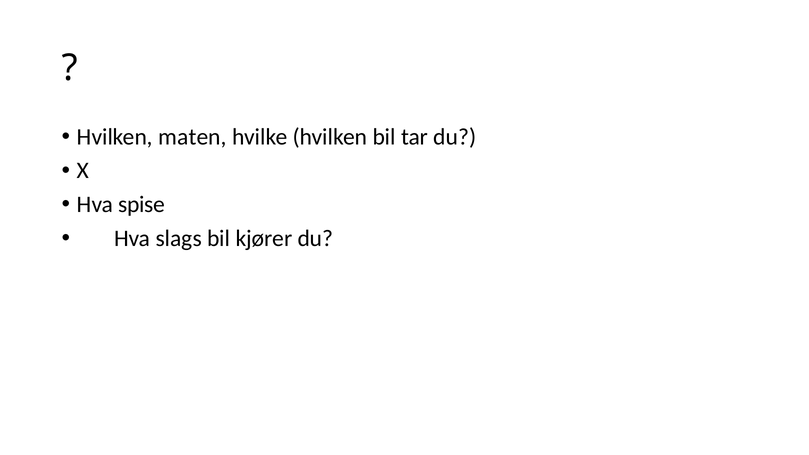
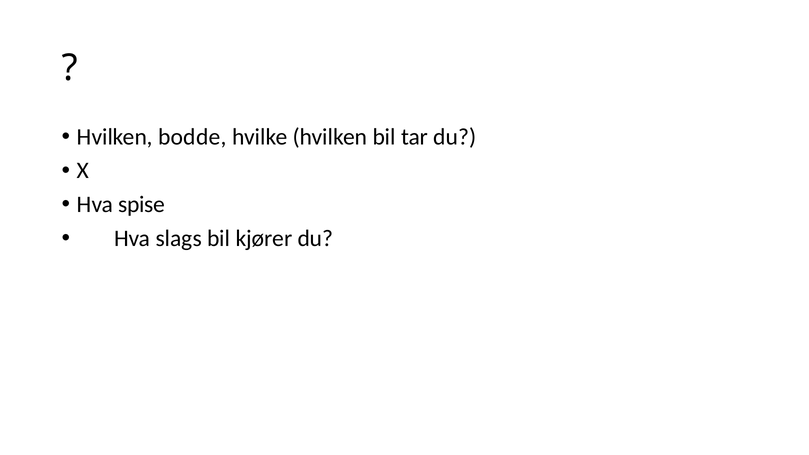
maten: maten -> bodde
